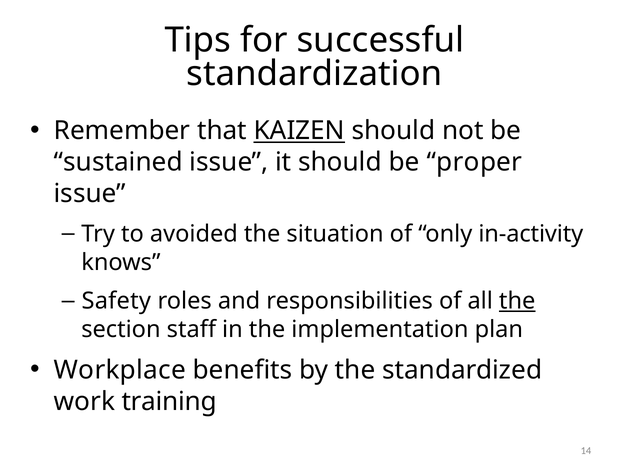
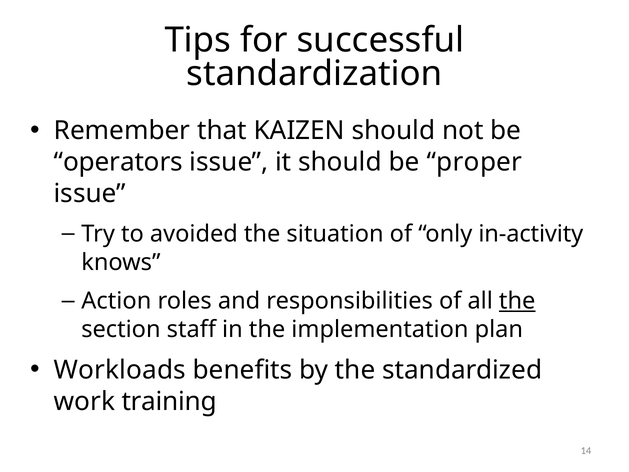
KAIZEN underline: present -> none
sustained: sustained -> operators
Safety: Safety -> Action
Workplace: Workplace -> Workloads
